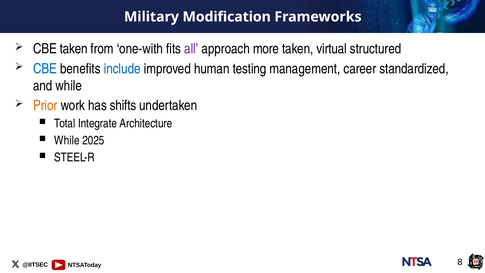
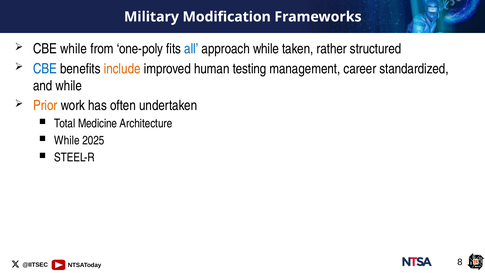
CBE taken: taken -> while
one-with: one-with -> one-poly
all colour: purple -> blue
approach more: more -> while
virtual: virtual -> rather
include colour: blue -> orange
shifts: shifts -> often
Integrate: Integrate -> Medicine
